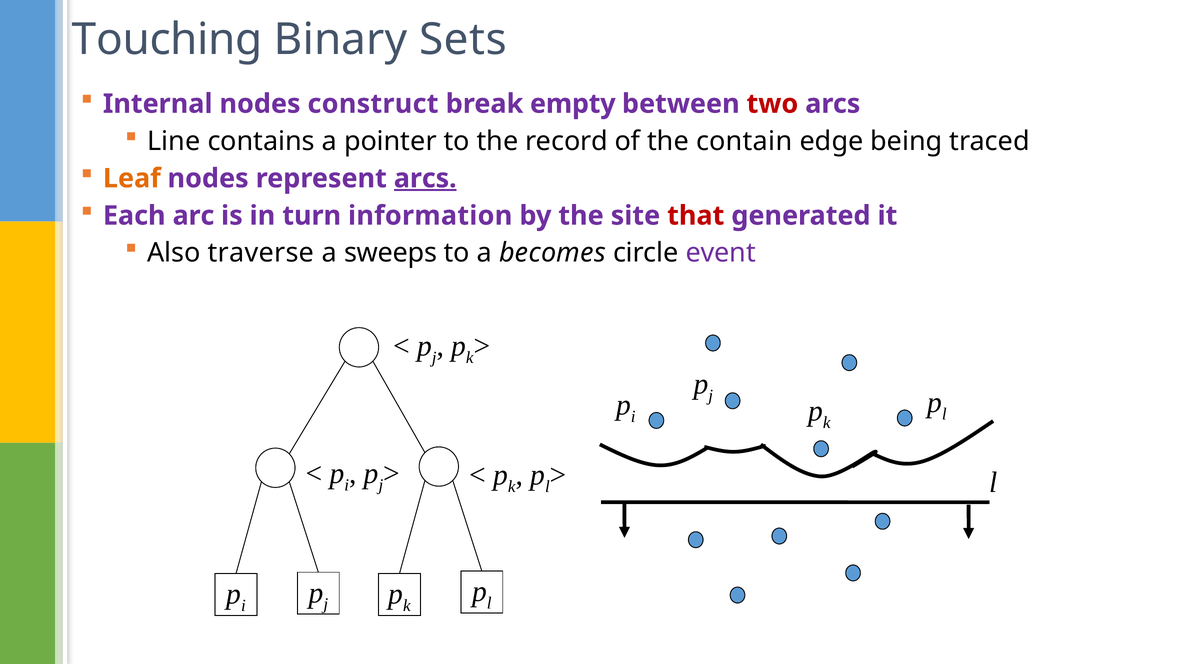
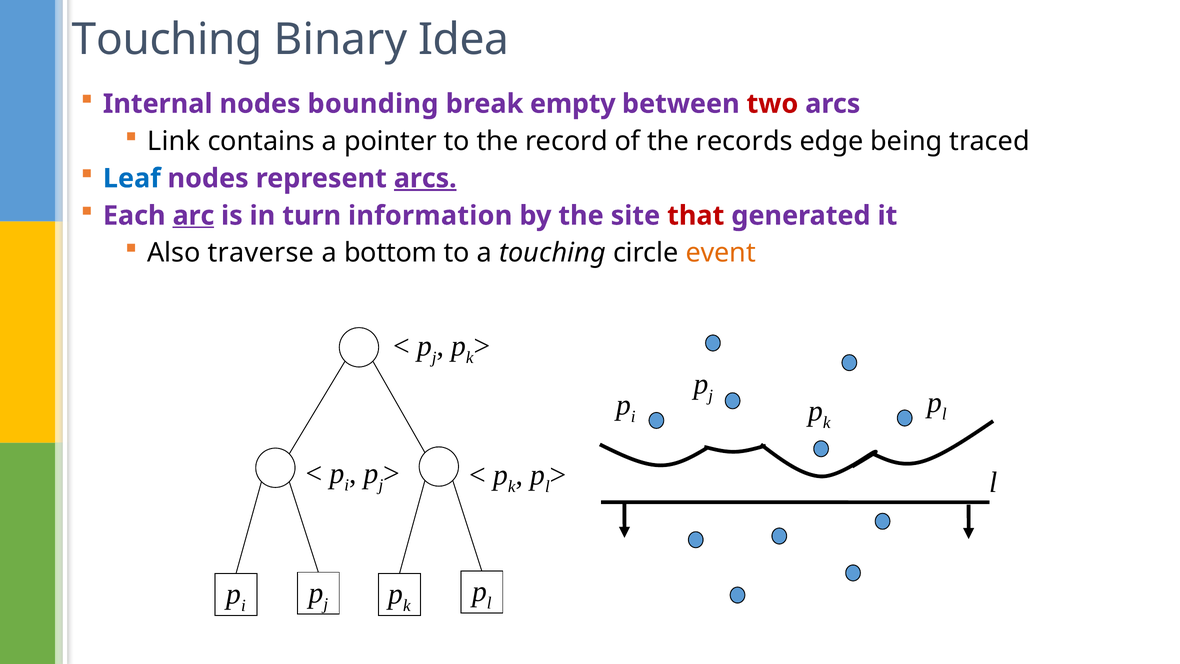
Sets: Sets -> Idea
construct: construct -> bounding
Line: Line -> Link
contain: contain -> records
Leaf colour: orange -> blue
arc underline: none -> present
sweeps: sweeps -> bottom
a becomes: becomes -> touching
event colour: purple -> orange
